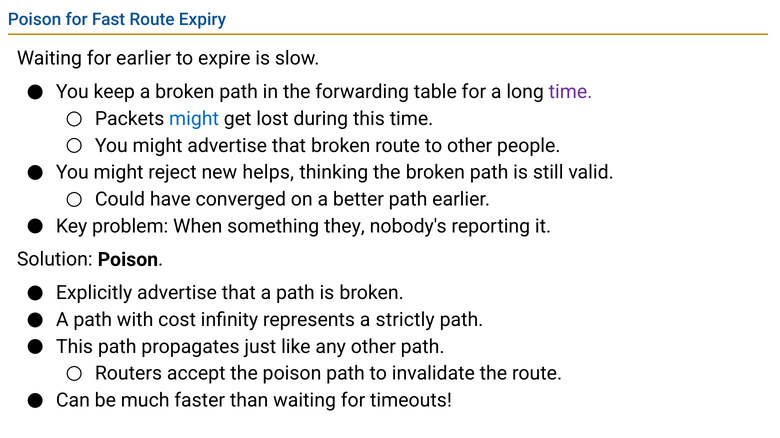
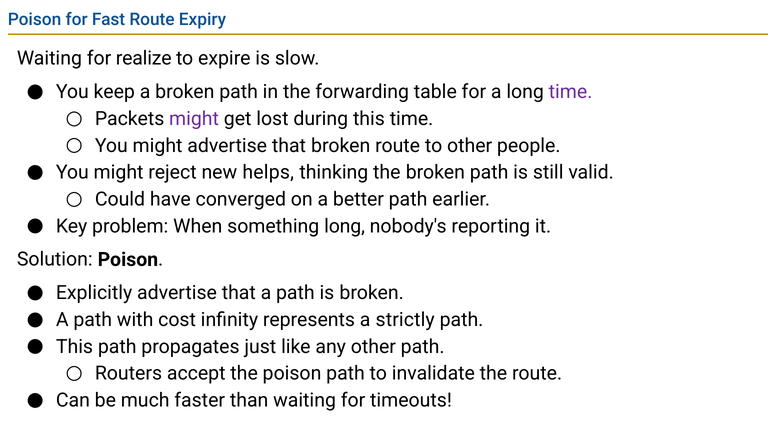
for earlier: earlier -> realize
might at (194, 119) colour: blue -> purple
something they: they -> long
